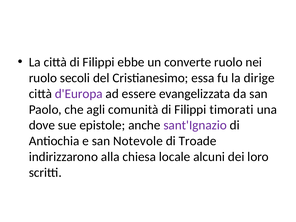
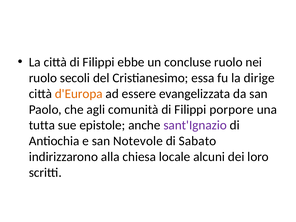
converte: converte -> concluse
d'Europa colour: purple -> orange
timorati: timorati -> porpore
dove: dove -> tutta
Troade: Troade -> Sabato
